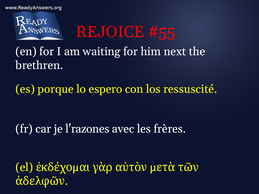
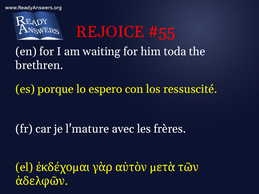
next: next -> toda
l'razones: l'razones -> l'mature
